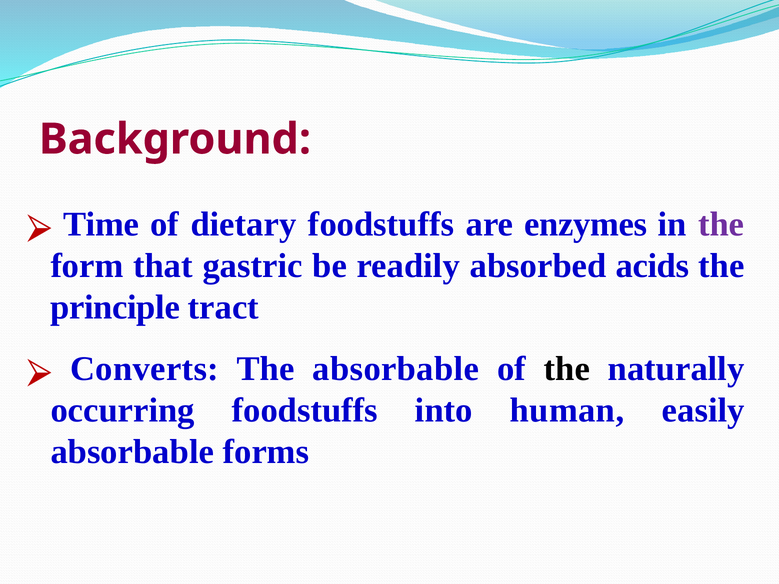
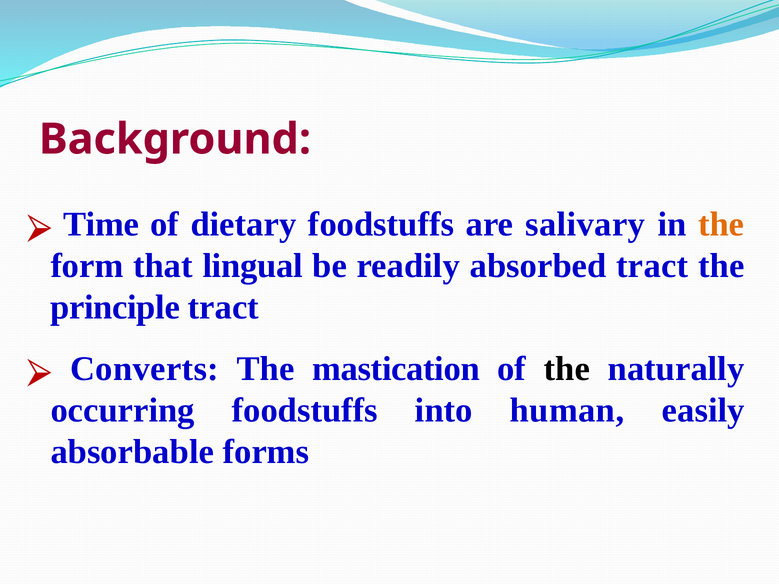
enzymes: enzymes -> salivary
the at (721, 224) colour: purple -> orange
gastric: gastric -> lingual
absorbed acids: acids -> tract
The absorbable: absorbable -> mastication
